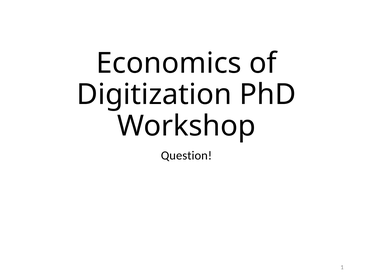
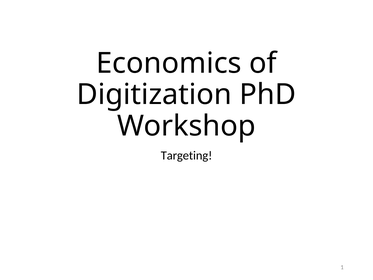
Question: Question -> Targeting
